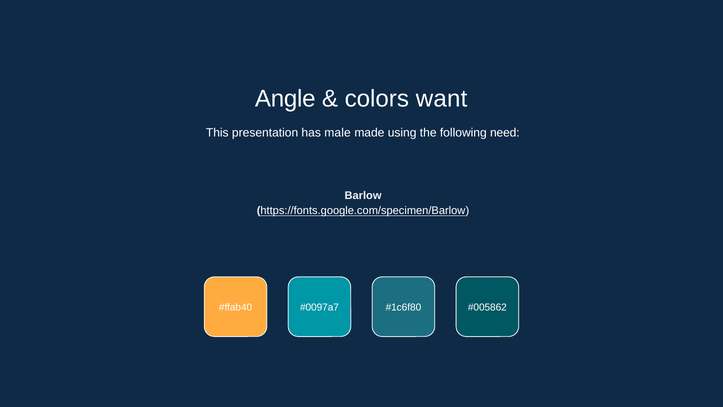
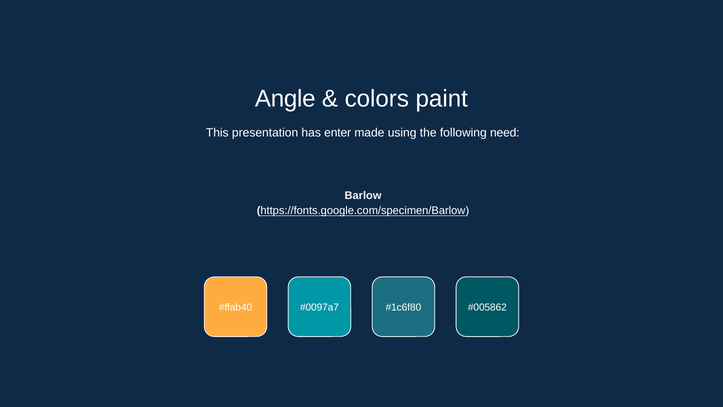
want: want -> paint
male: male -> enter
